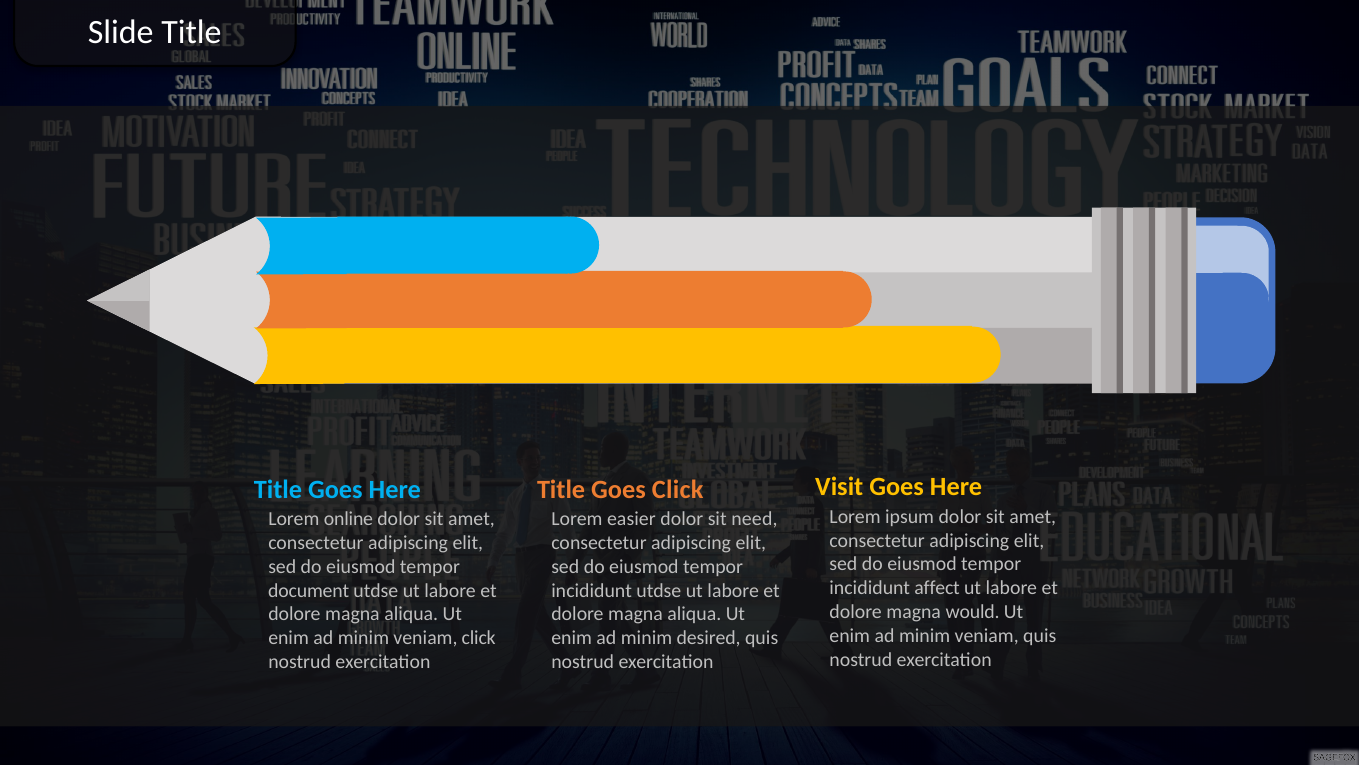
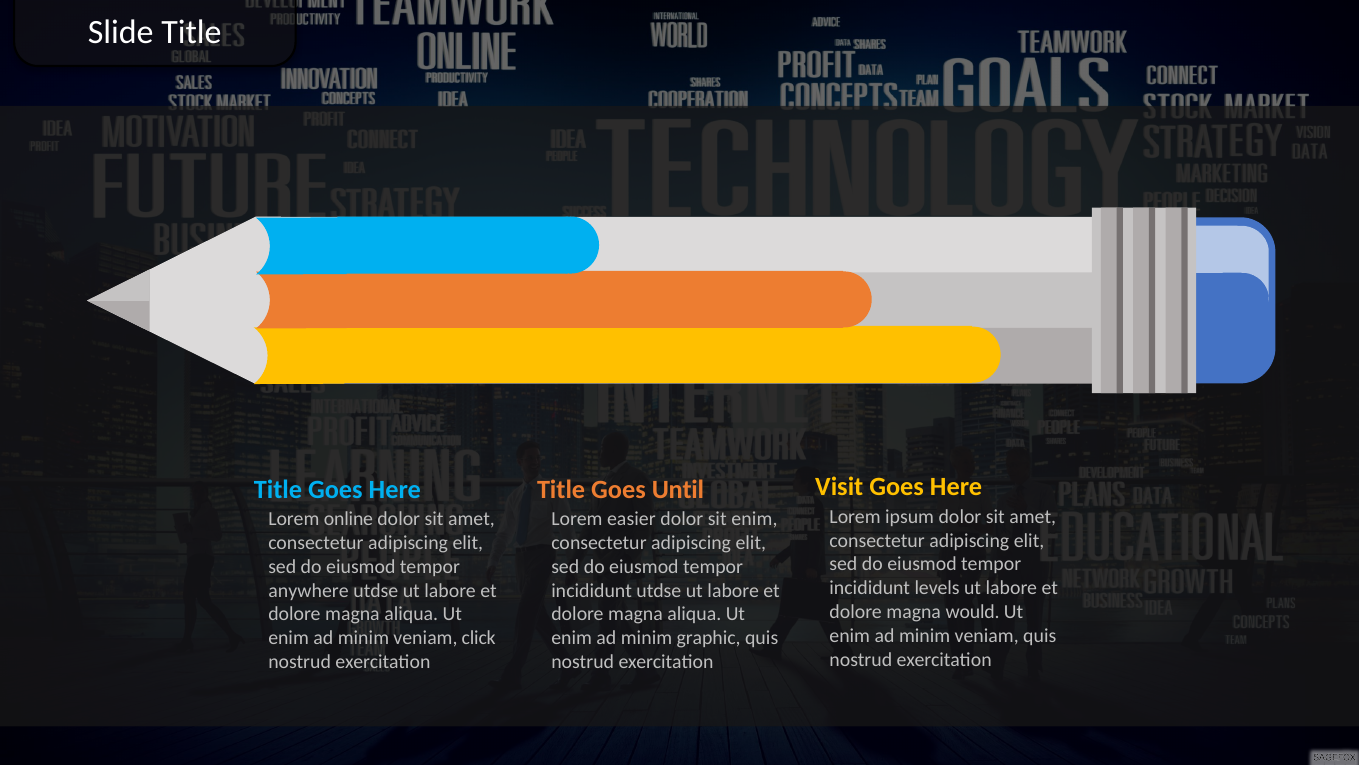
Goes Click: Click -> Until
sit need: need -> enim
affect: affect -> levels
document: document -> anywhere
desired: desired -> graphic
